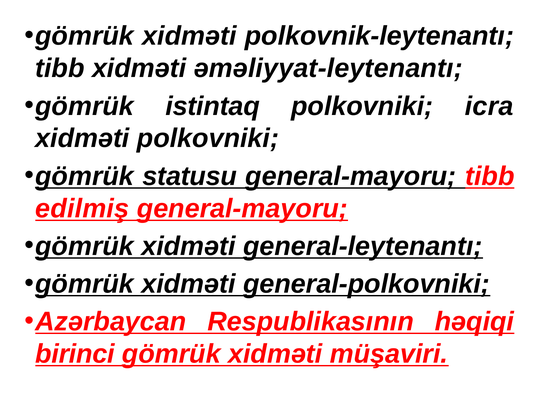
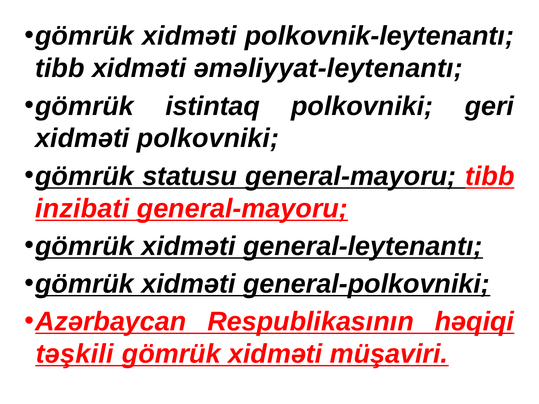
icra: icra -> geri
edilmiş: edilmiş -> inzibati
birinci: birinci -> təşkili
